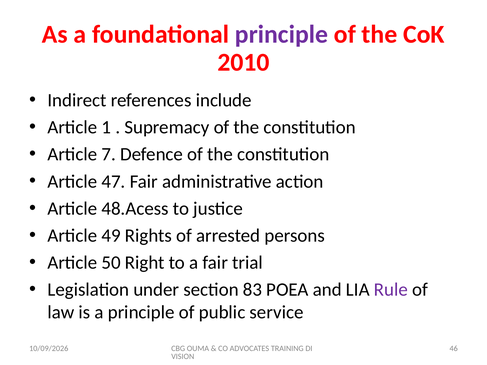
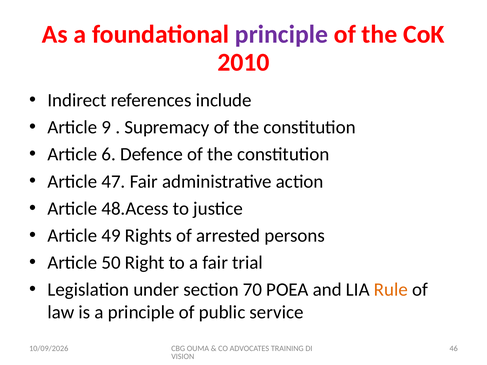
1: 1 -> 9
7: 7 -> 6
83: 83 -> 70
Rule colour: purple -> orange
